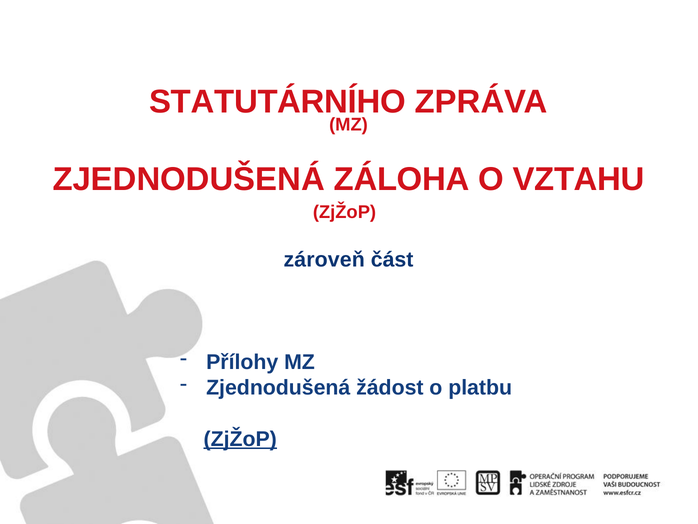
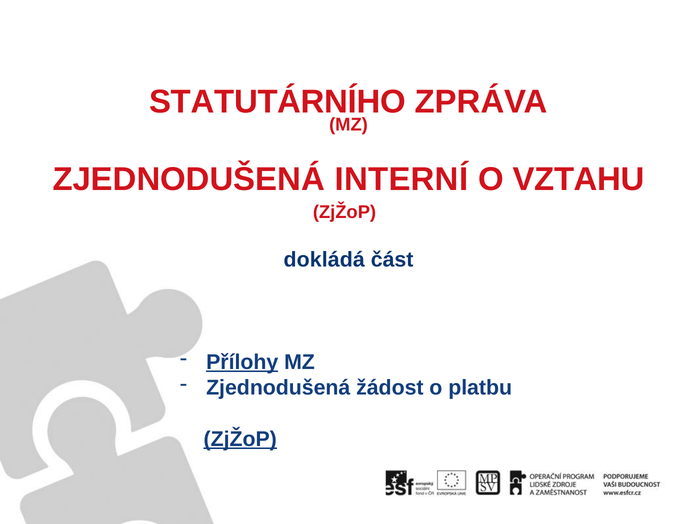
ZÁLOHA: ZÁLOHA -> INTERNÍ
zároveň: zároveň -> dokládá
Přílohy underline: none -> present
